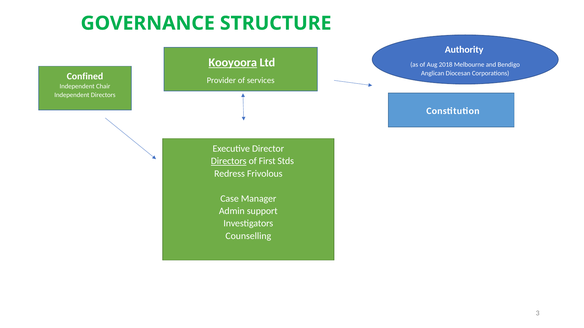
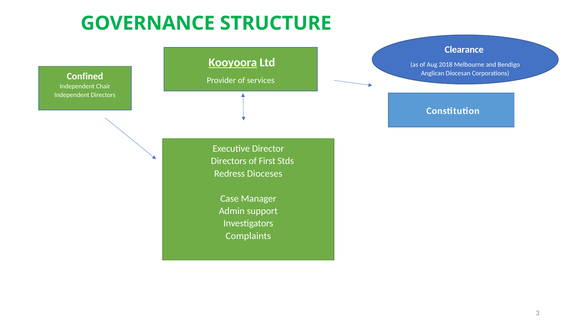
Authority: Authority -> Clearance
Directors at (229, 161) underline: present -> none
Frivolous: Frivolous -> Dioceses
Counselling: Counselling -> Complaints
